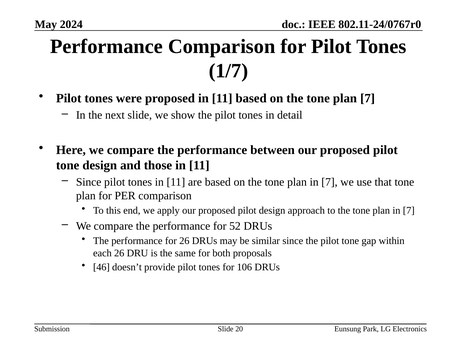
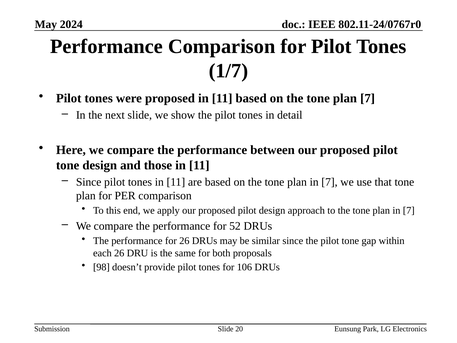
46: 46 -> 98
